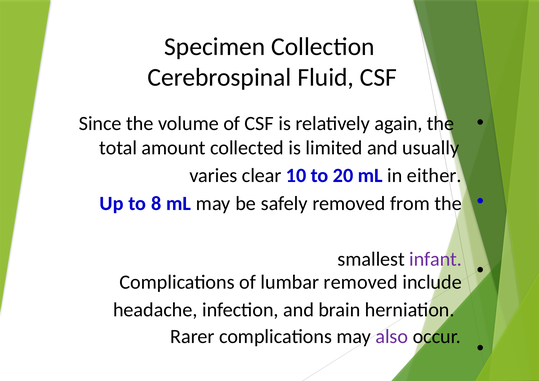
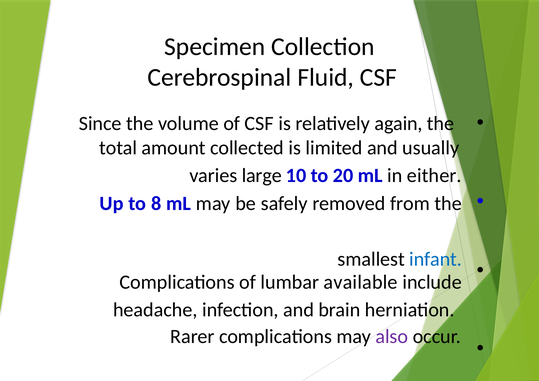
clear: clear -> large
infant colour: purple -> blue
lumbar removed: removed -> available
